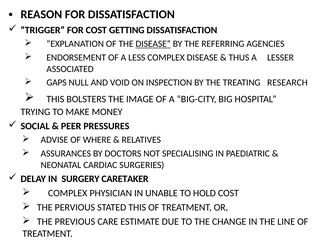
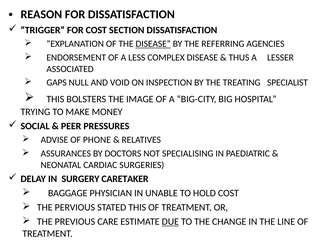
GETTING: GETTING -> SECTION
RESEARCH: RESEARCH -> SPECIALIST
WHERE: WHERE -> PHONE
COMPLEX at (68, 193): COMPLEX -> BAGGAGE
DUE underline: none -> present
